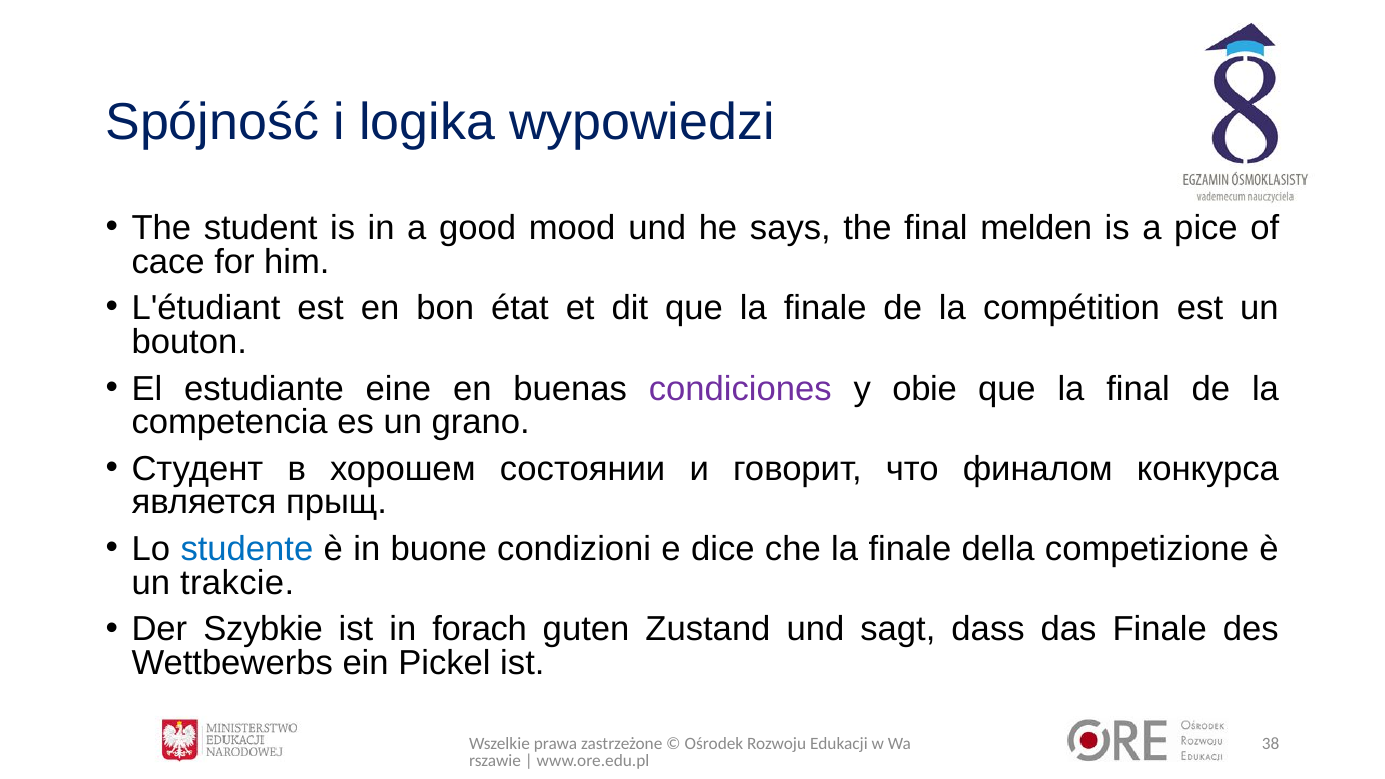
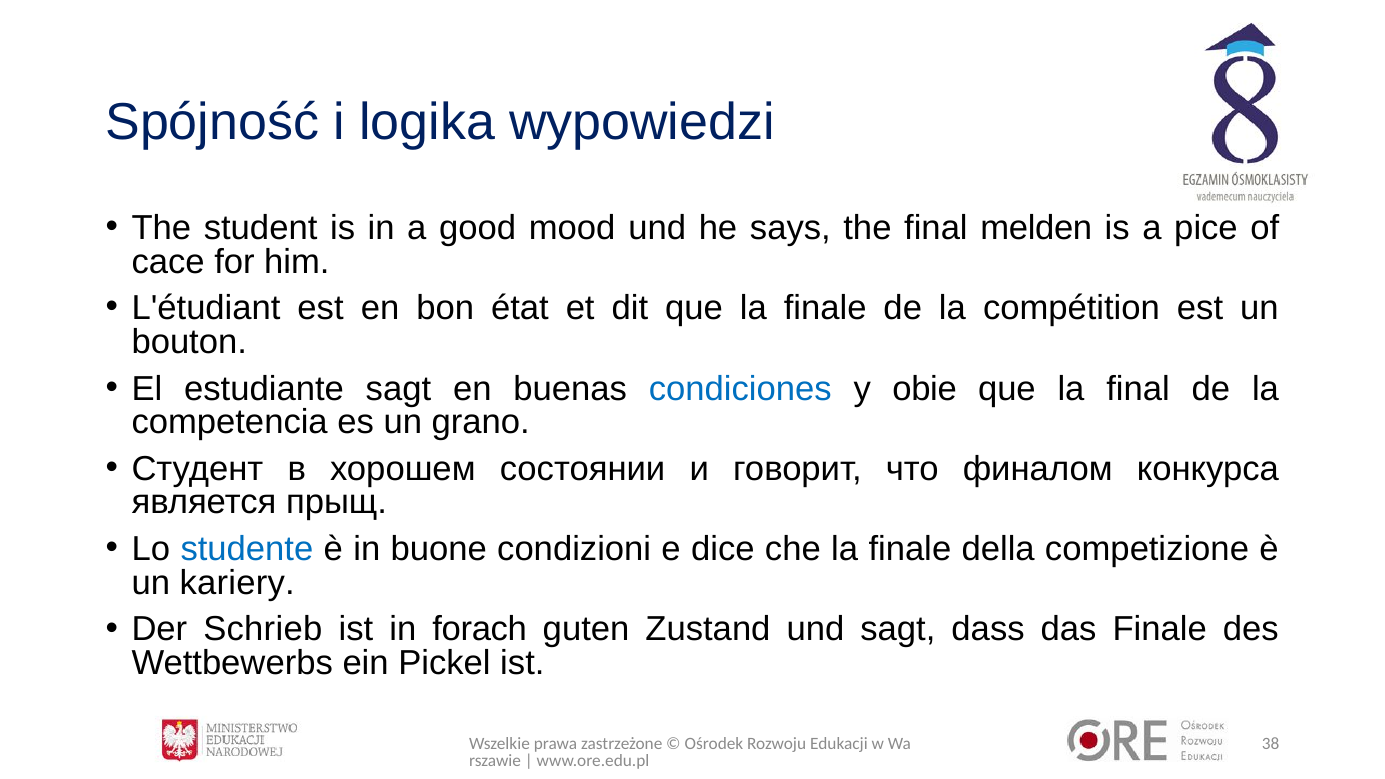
estudiante eine: eine -> sagt
condiciones colour: purple -> blue
trakcie: trakcie -> kariery
Szybkie: Szybkie -> Schrieb
